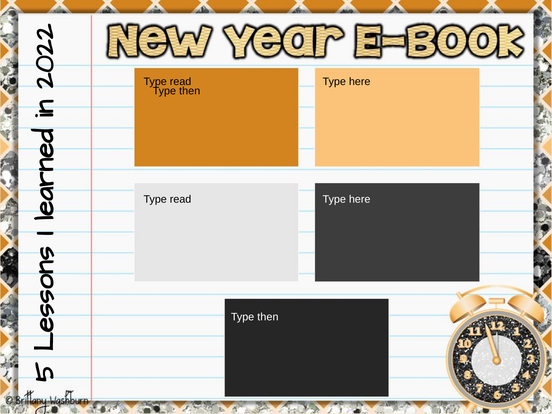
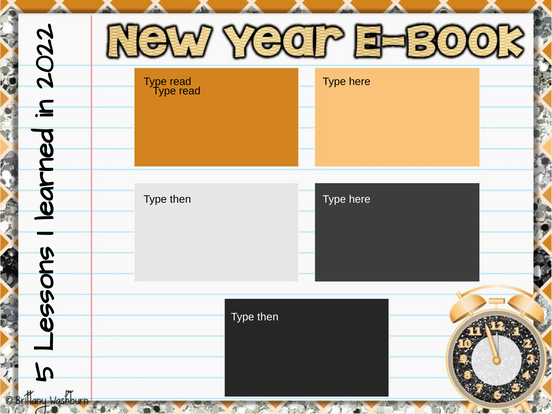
then at (190, 91): then -> read
read at (181, 199): read -> then
